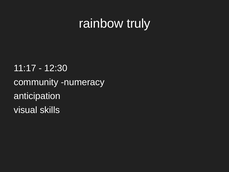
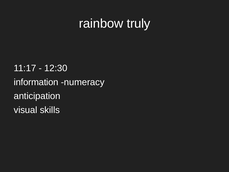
community: community -> information
